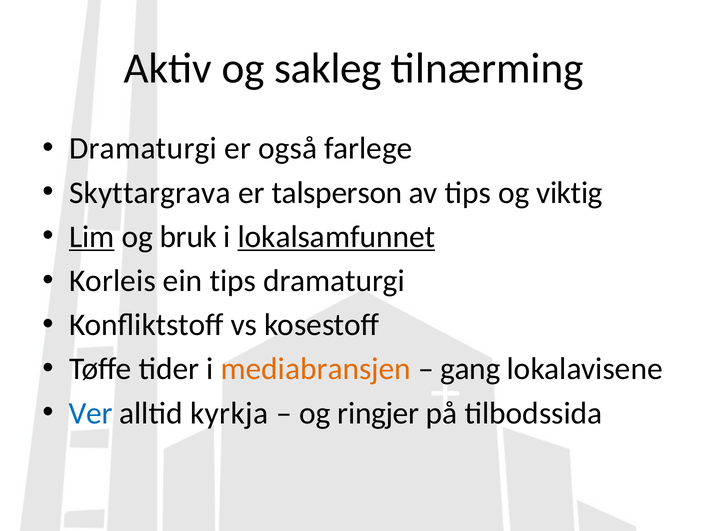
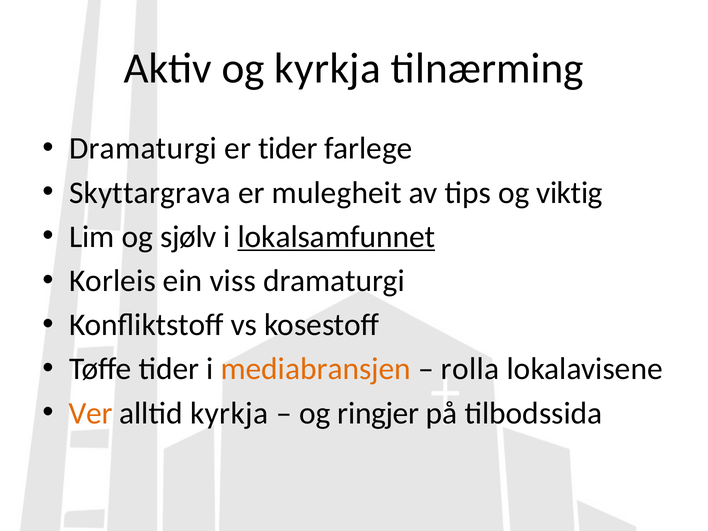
og sakleg: sakleg -> kyrkja
er også: også -> tider
talsperson: talsperson -> mulegheit
Lim underline: present -> none
bruk: bruk -> sjølv
ein tips: tips -> viss
gang: gang -> rolla
Ver colour: blue -> orange
